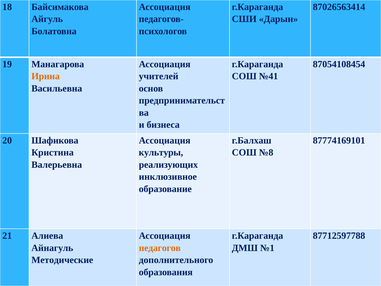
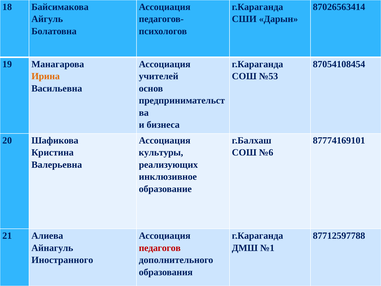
№41: №41 -> №53
№8: №8 -> №6
педагогов colour: orange -> red
Методические: Методические -> Иностранного
